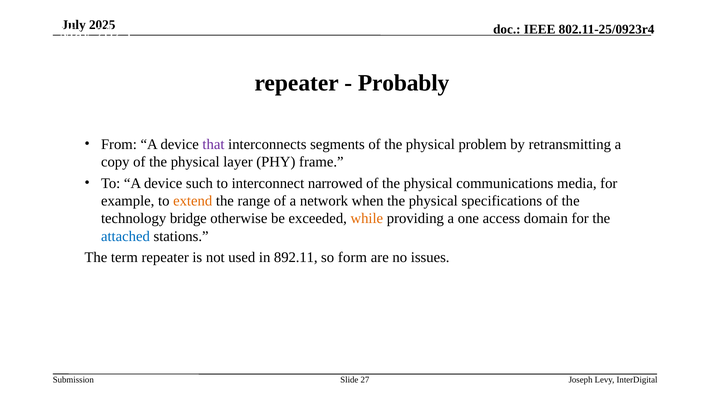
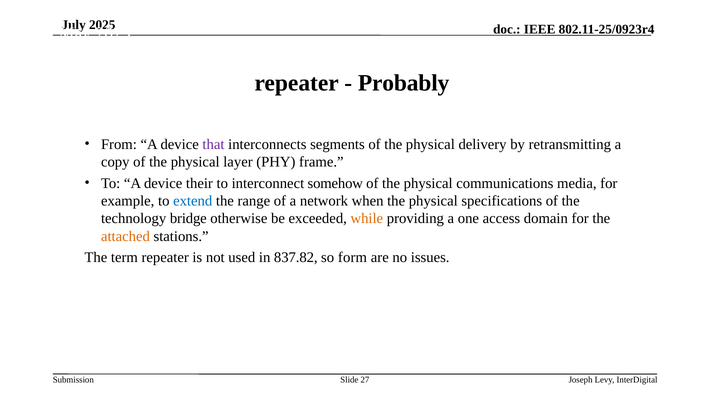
problem: problem -> delivery
such: such -> their
narrowed: narrowed -> somehow
extend colour: orange -> blue
attached colour: blue -> orange
892.11: 892.11 -> 837.82
